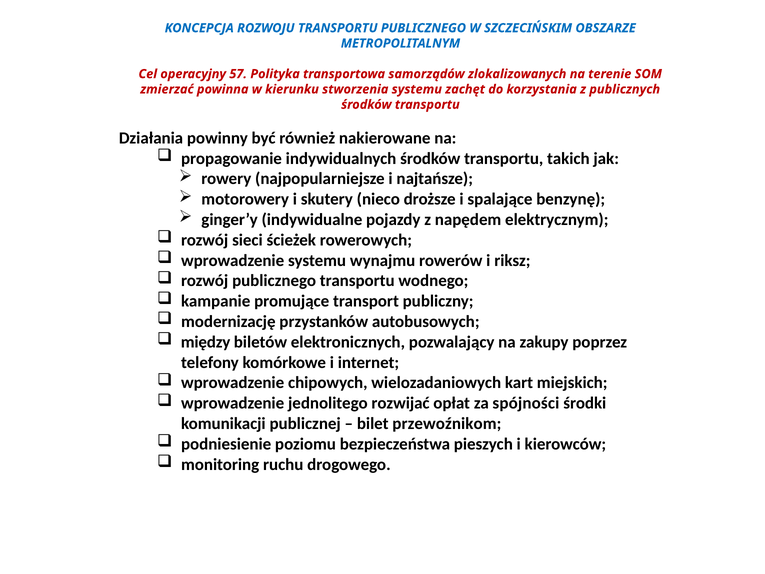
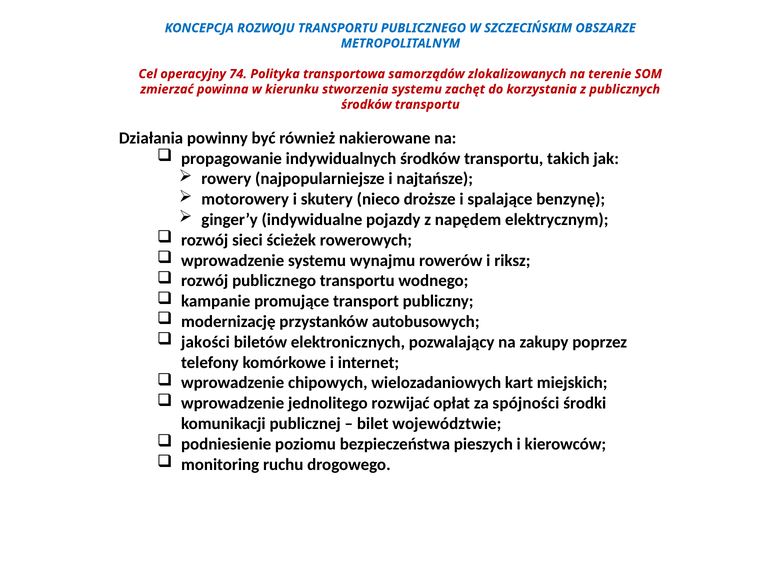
57: 57 -> 74
między: między -> jakości
przewoźnikom: przewoźnikom -> województwie
